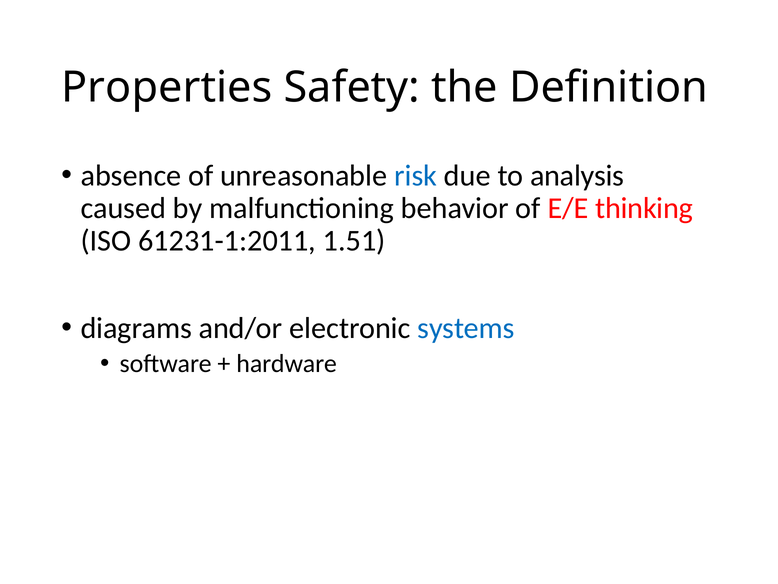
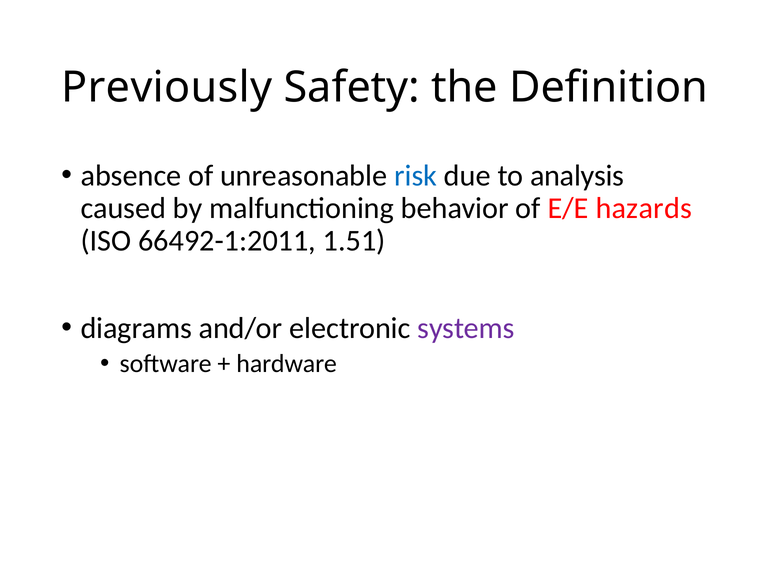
Properties: Properties -> Previously
thinking: thinking -> hazards
61231-1:2011: 61231-1:2011 -> 66492-1:2011
systems colour: blue -> purple
